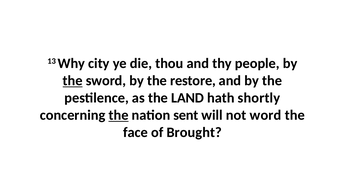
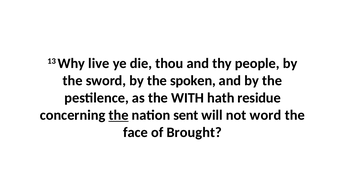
city: city -> live
the at (73, 81) underline: present -> none
restore: restore -> spoken
LAND: LAND -> WITH
shortly: shortly -> residue
